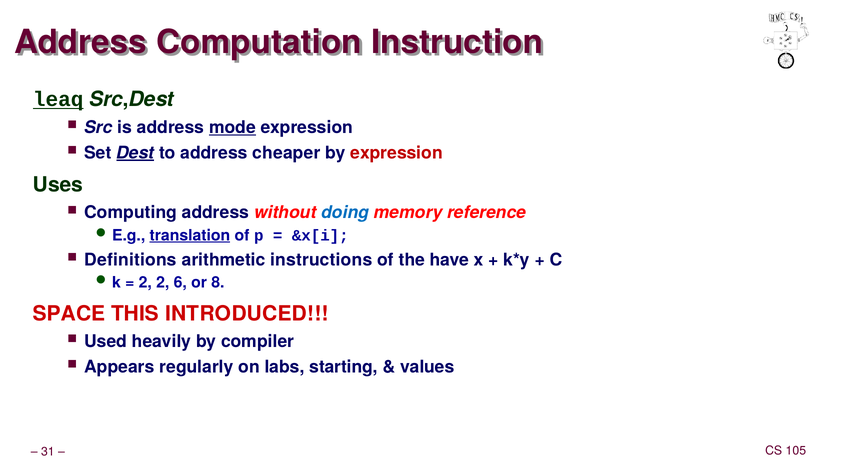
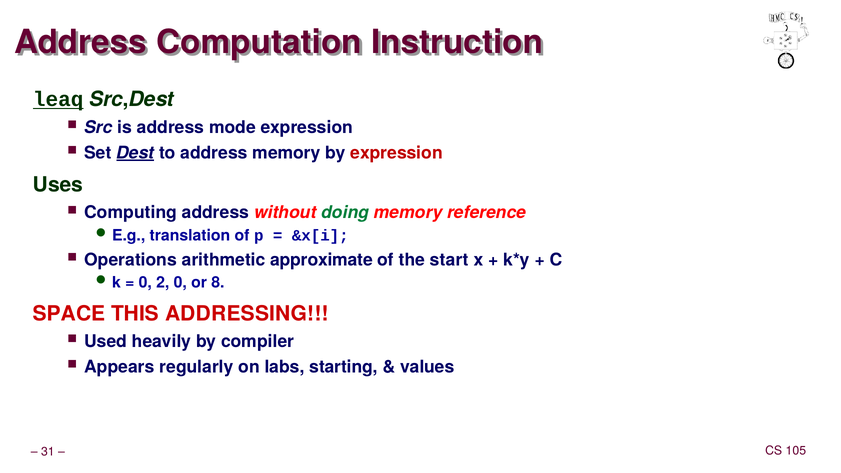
mode underline: present -> none
address cheaper: cheaper -> memory
doing colour: blue -> green
translation underline: present -> none
Definitions: Definitions -> Operations
instructions: instructions -> approximate
have: have -> start
2 at (145, 283): 2 -> 0
2 6: 6 -> 0
INTRODUCED: INTRODUCED -> ADDRESSING
